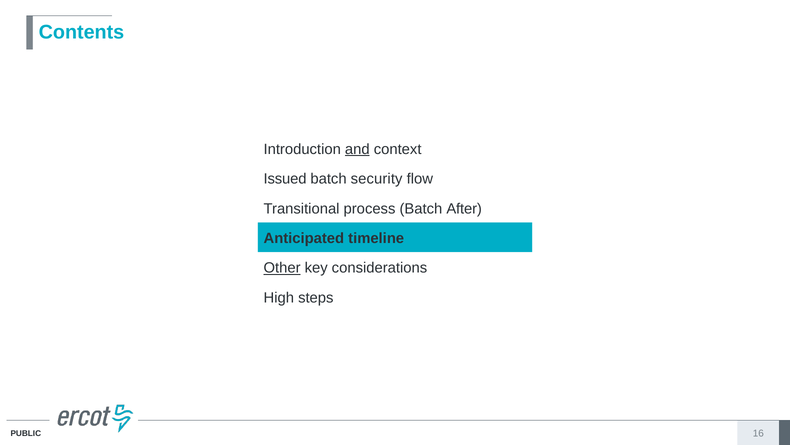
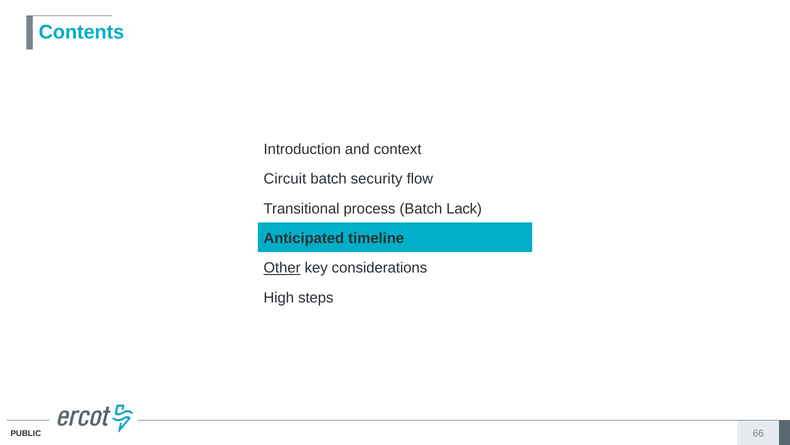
and underline: present -> none
Issued: Issued -> Circuit
After: After -> Lack
16: 16 -> 66
